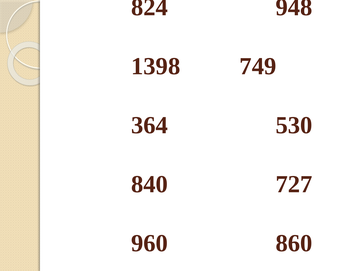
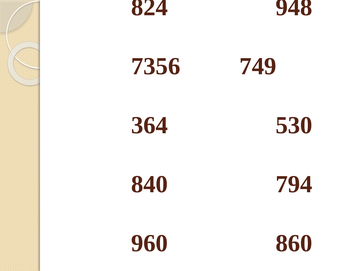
1398: 1398 -> 7356
727: 727 -> 794
